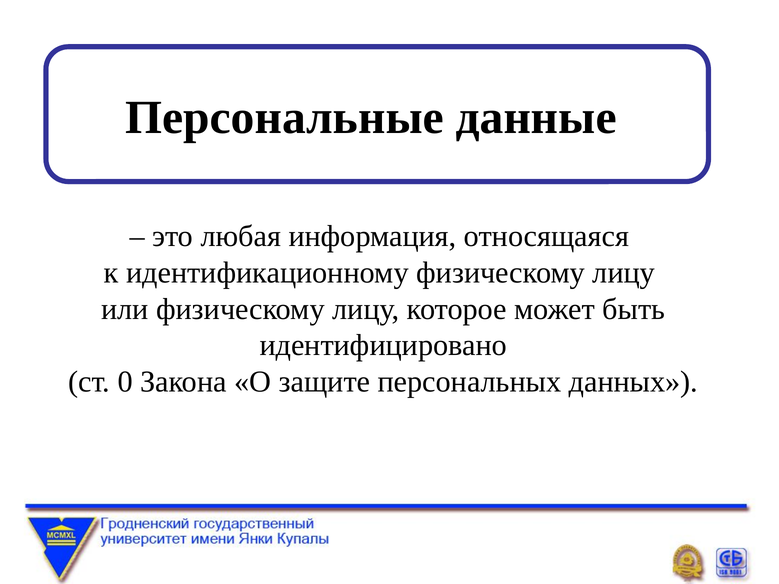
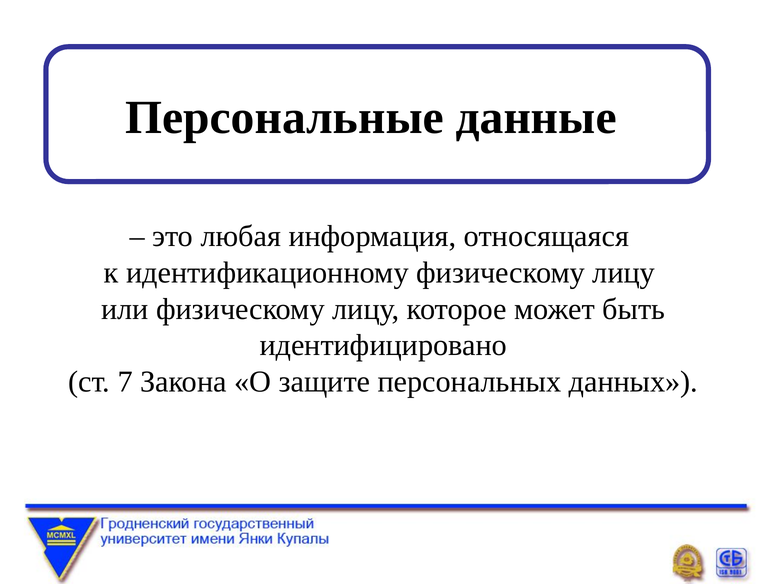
0: 0 -> 7
